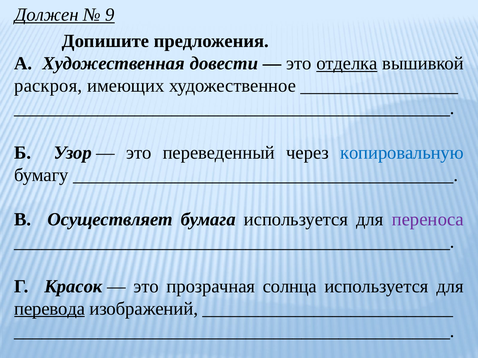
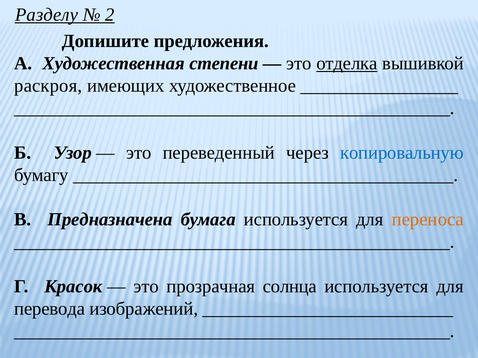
Должен: Должен -> Разделу
9: 9 -> 2
довести: довести -> степени
Осуществляет: Осуществляет -> Предназначена
переноса colour: purple -> orange
перевода underline: present -> none
